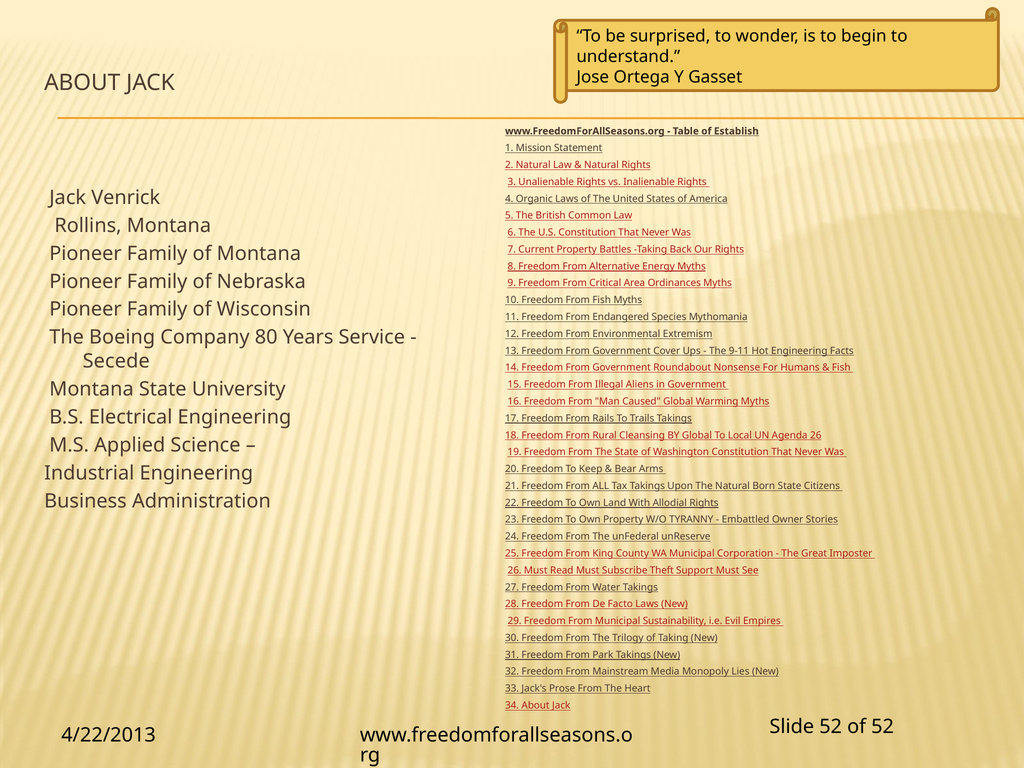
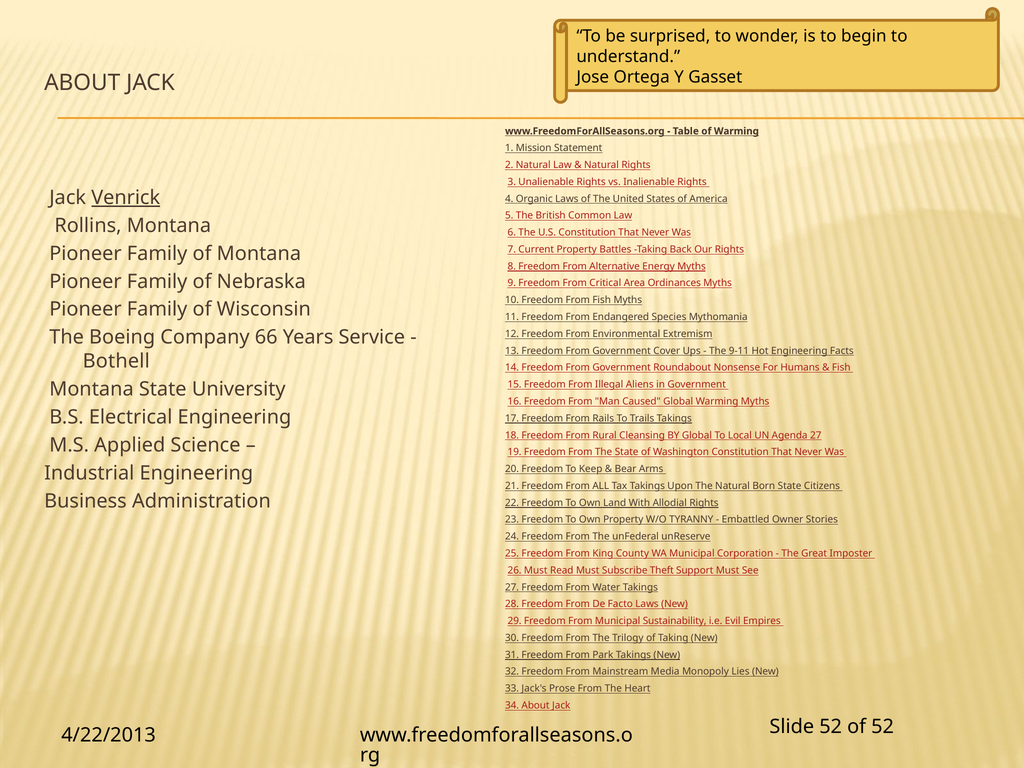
of Establish: Establish -> Warming
Venrick underline: none -> present
80: 80 -> 66
Secede: Secede -> Bothell
Agenda 26: 26 -> 27
